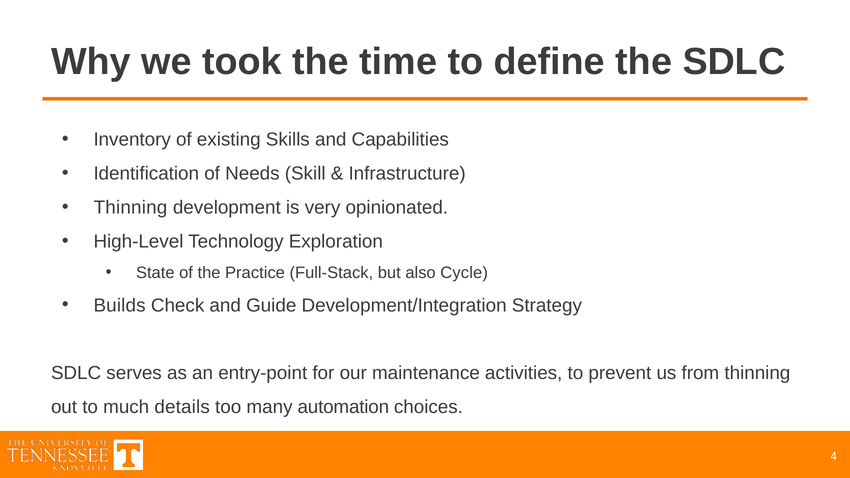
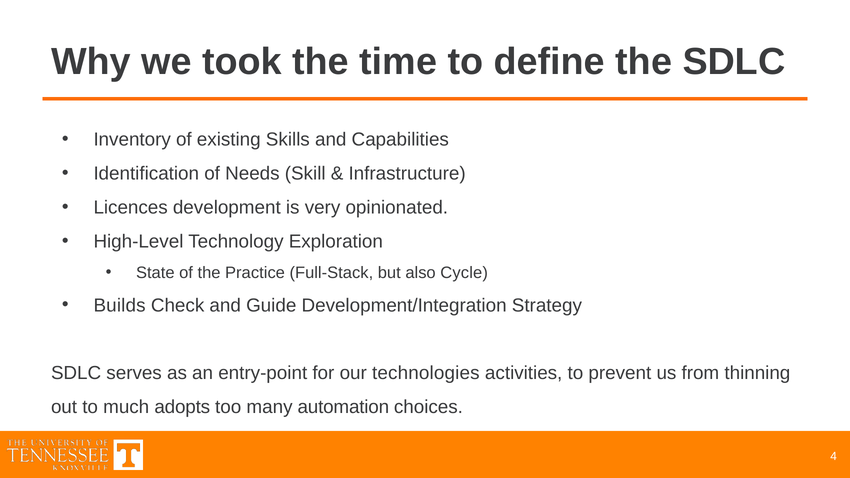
Thinning at (130, 208): Thinning -> Licences
maintenance: maintenance -> technologies
details: details -> adopts
